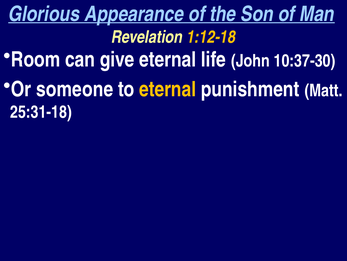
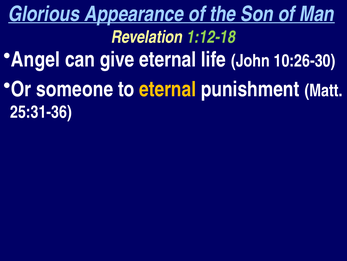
1:12-18 colour: yellow -> light green
Room: Room -> Angel
10:37-30: 10:37-30 -> 10:26-30
25:31-18: 25:31-18 -> 25:31-36
